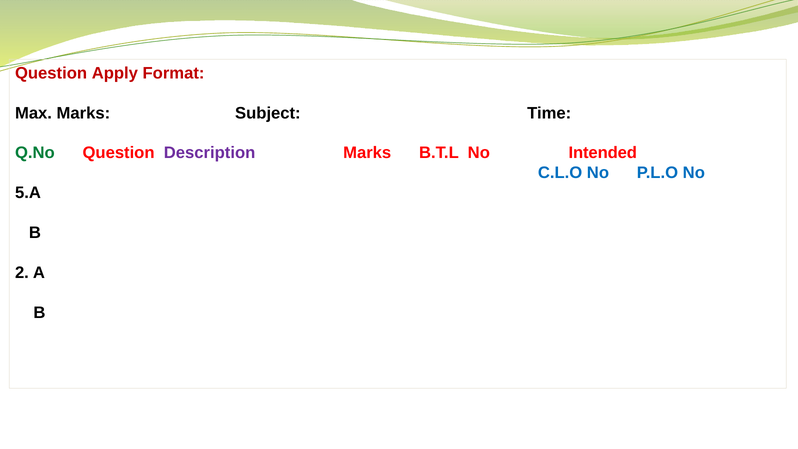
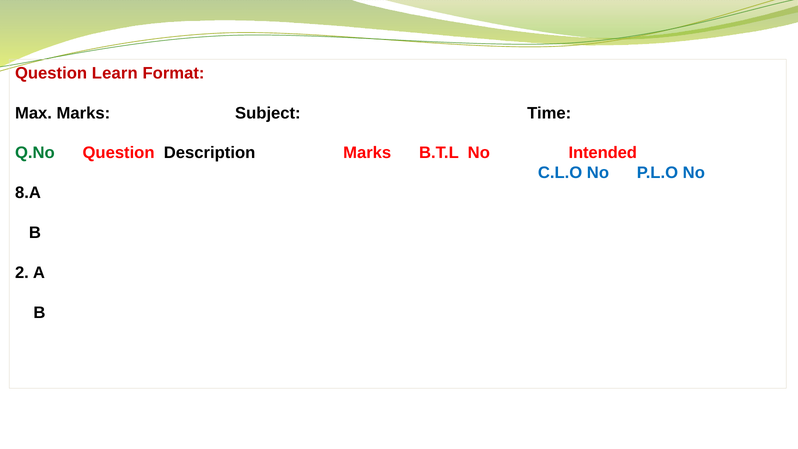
Apply: Apply -> Learn
Description colour: purple -> black
5.A: 5.A -> 8.A
